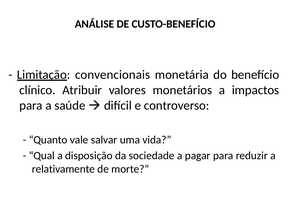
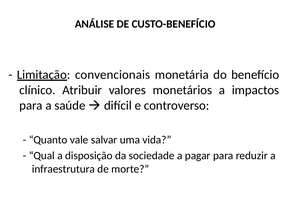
relativamente: relativamente -> infraestrutura
